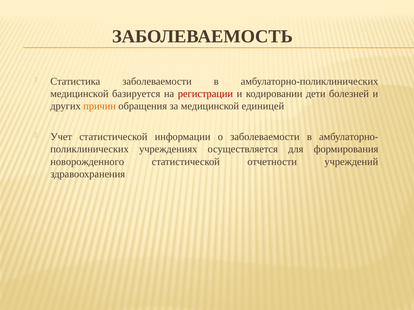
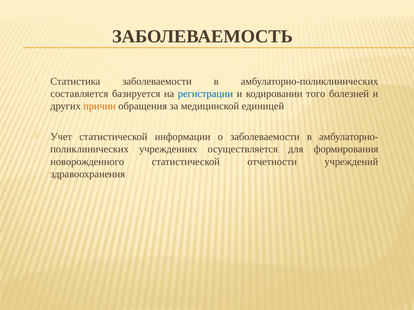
медицинской at (79, 94): медицинской -> составляется
регистрации colour: red -> blue
дети: дети -> того
